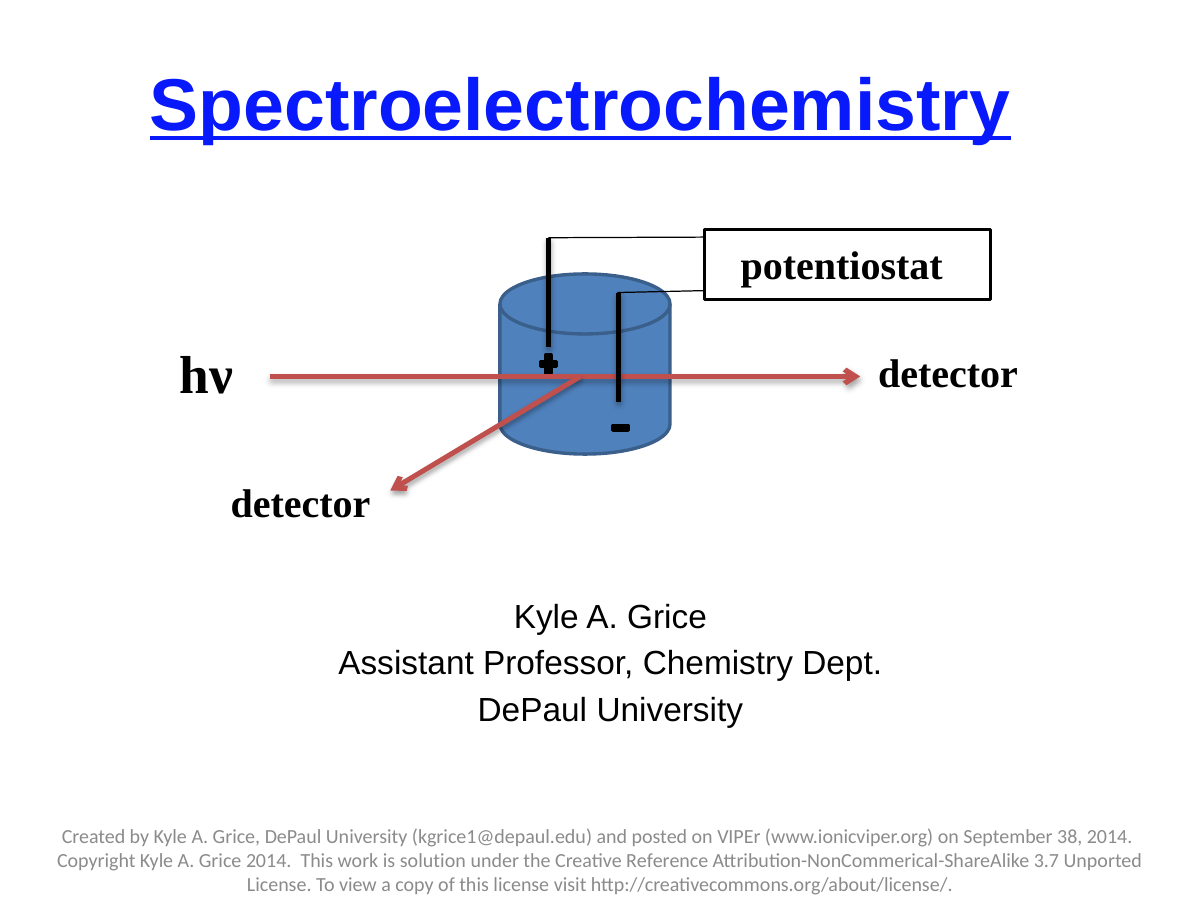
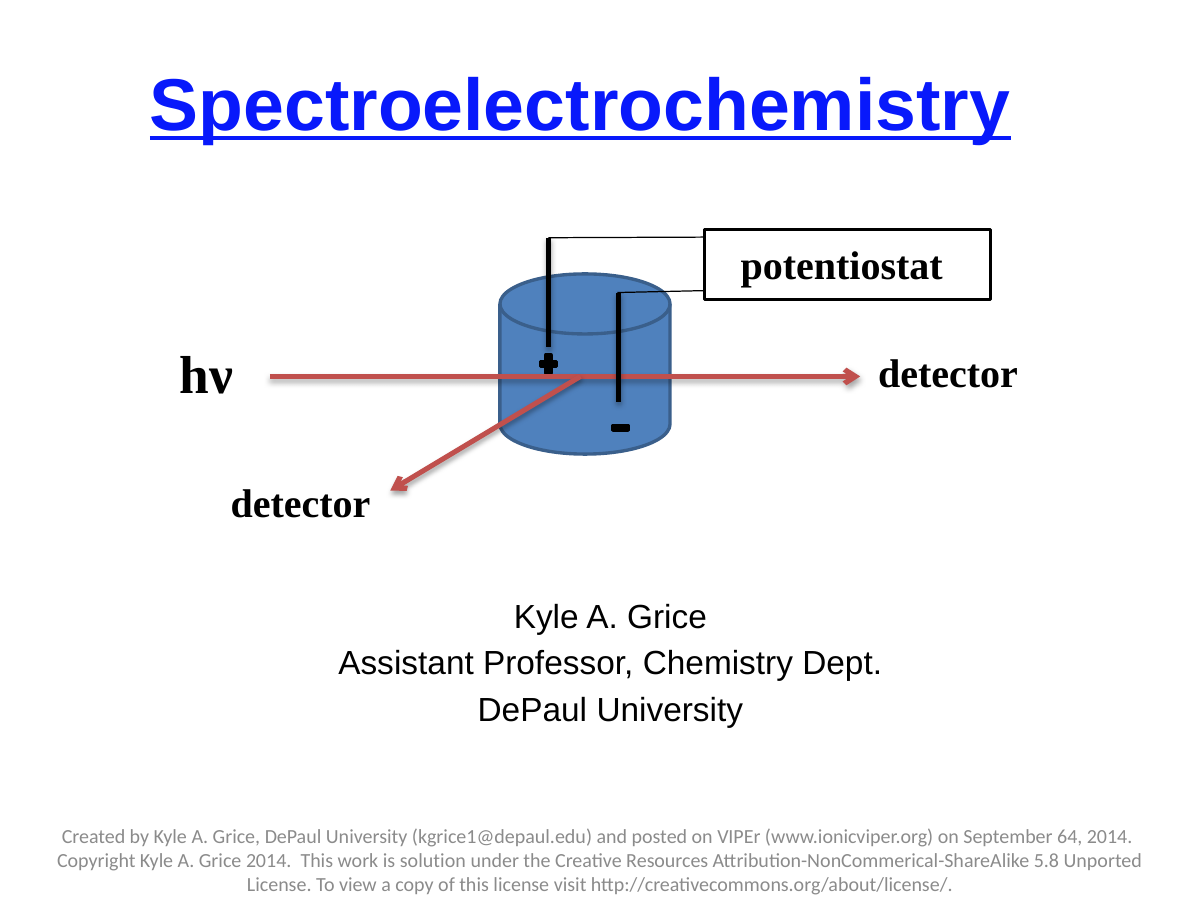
38: 38 -> 64
Reference: Reference -> Resources
3.7: 3.7 -> 5.8
